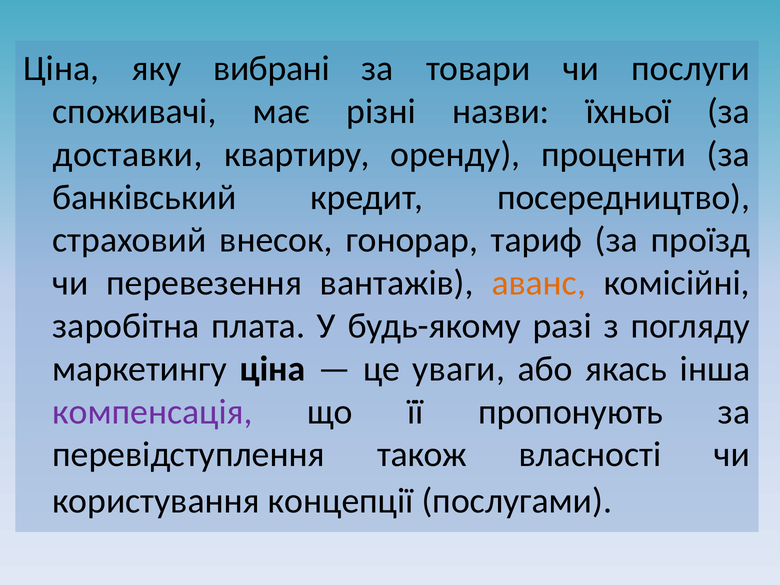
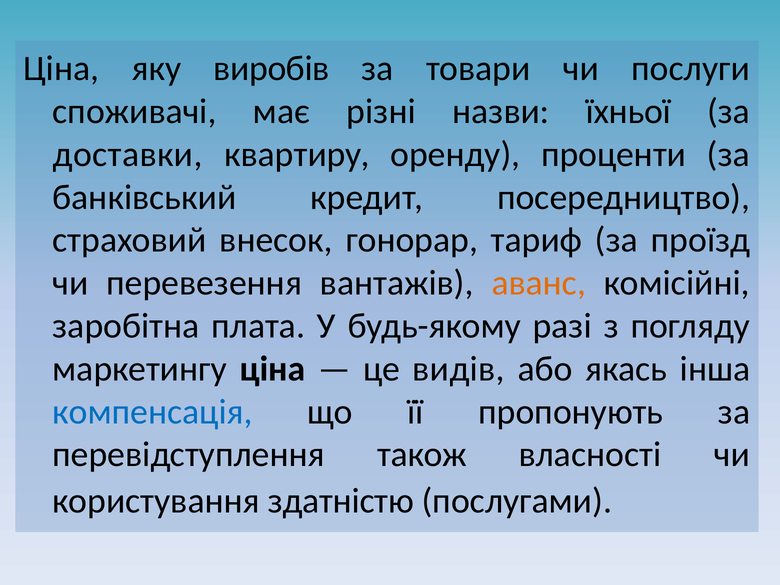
вибрані: вибрані -> виробів
уваги: уваги -> видів
компенсація colour: purple -> blue
концепції: концепції -> здатністю
